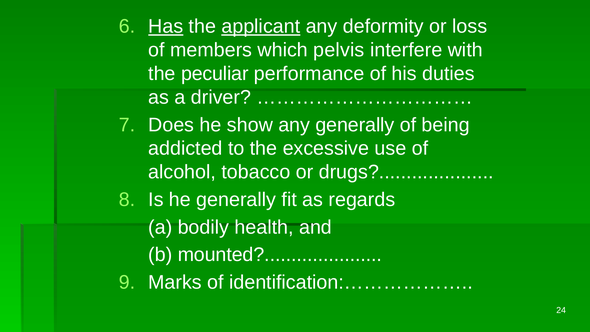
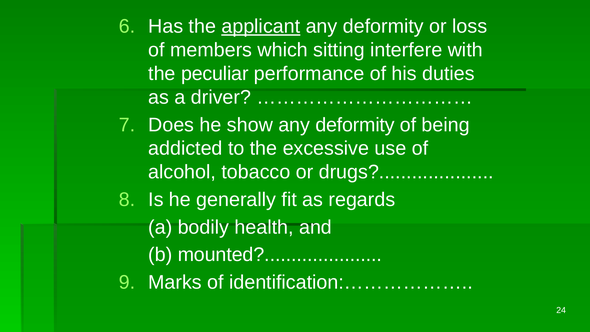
Has underline: present -> none
pelvis: pelvis -> sitting
show any generally: generally -> deformity
